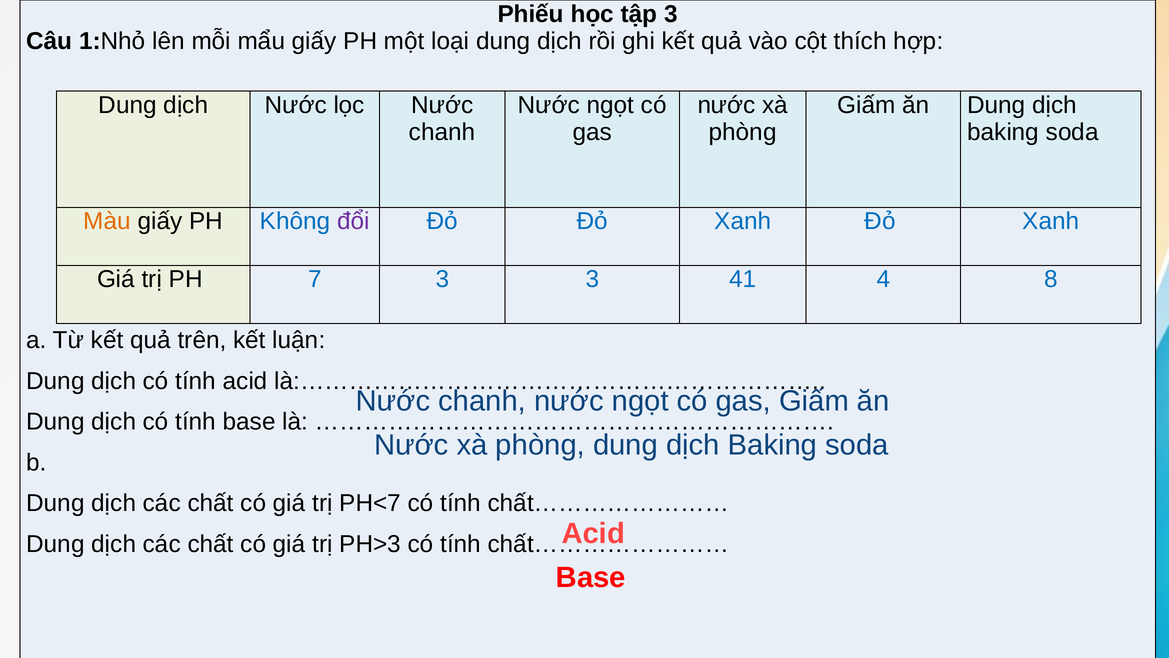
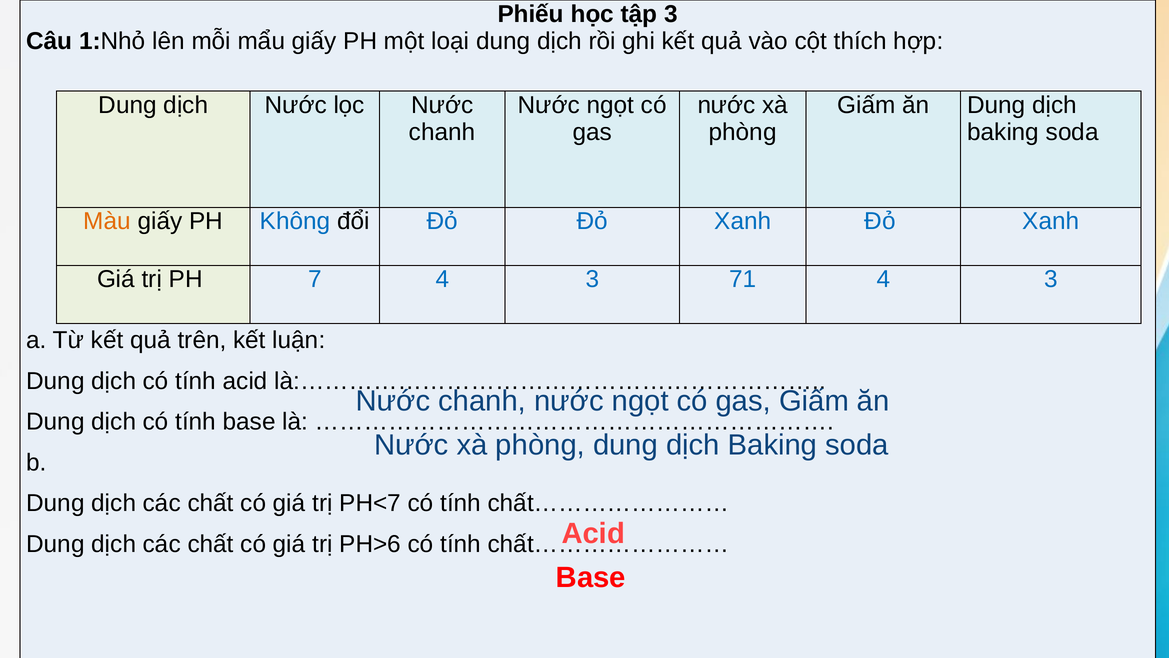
đổi colour: purple -> black
7 3: 3 -> 4
41: 41 -> 71
8 at (1051, 279): 8 -> 3
PH>3: PH>3 -> PH>6
